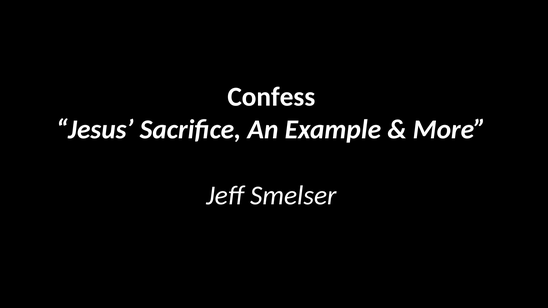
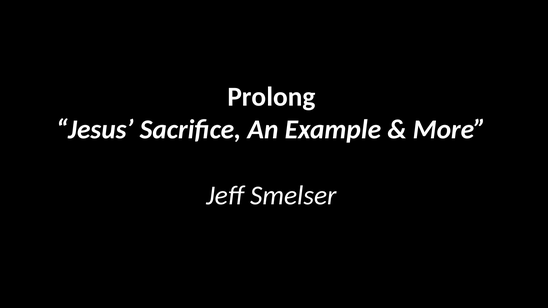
Confess: Confess -> Prolong
